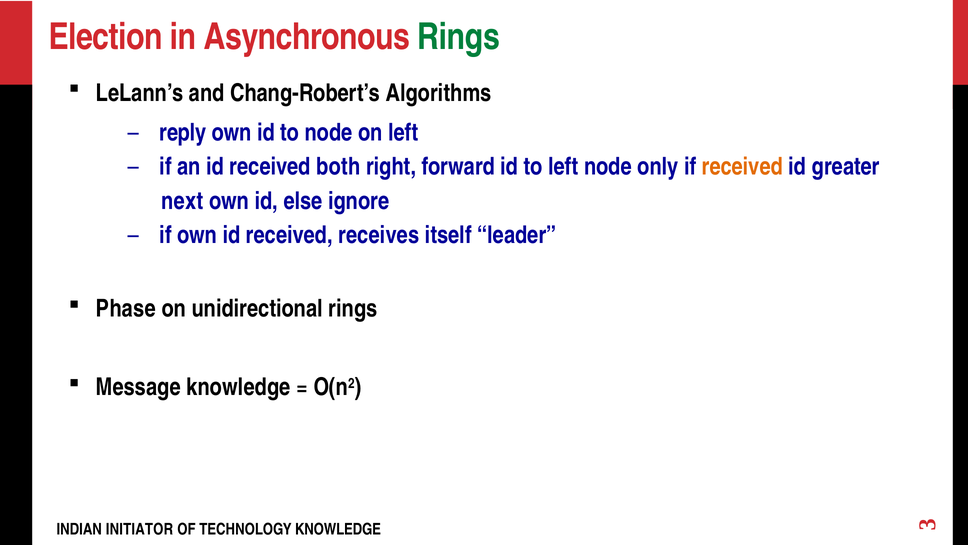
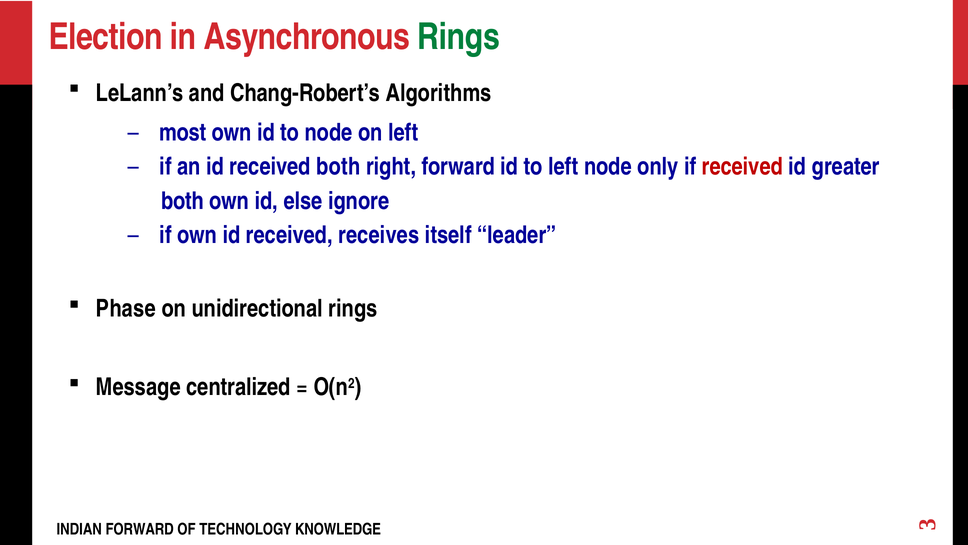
reply: reply -> most
received at (742, 167) colour: orange -> red
next at (182, 201): next -> both
Message knowledge: knowledge -> centralized
INDIAN INITIATOR: INITIATOR -> FORWARD
